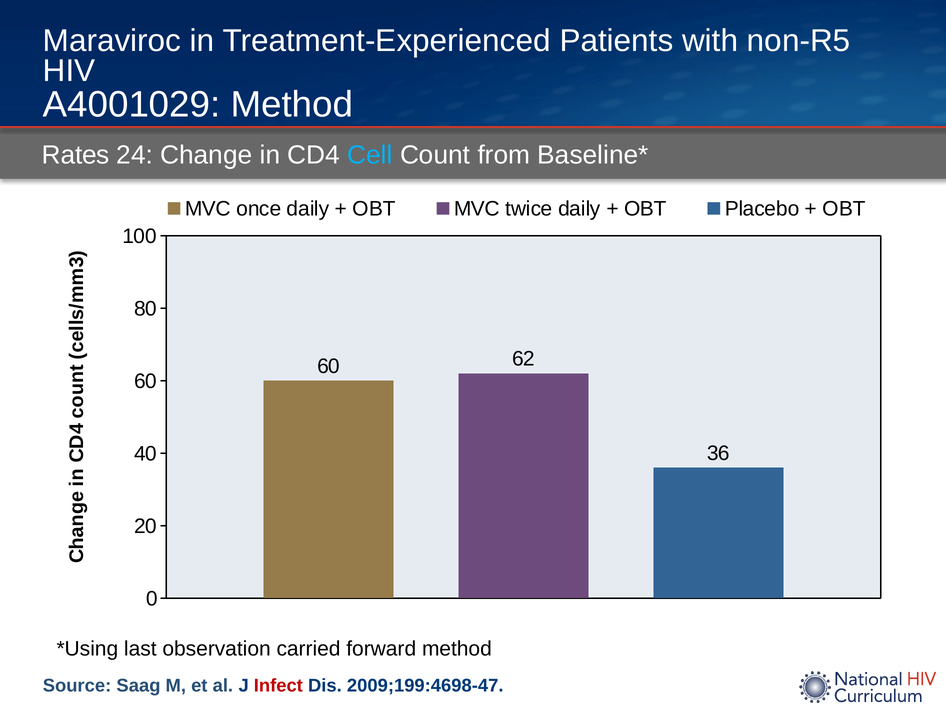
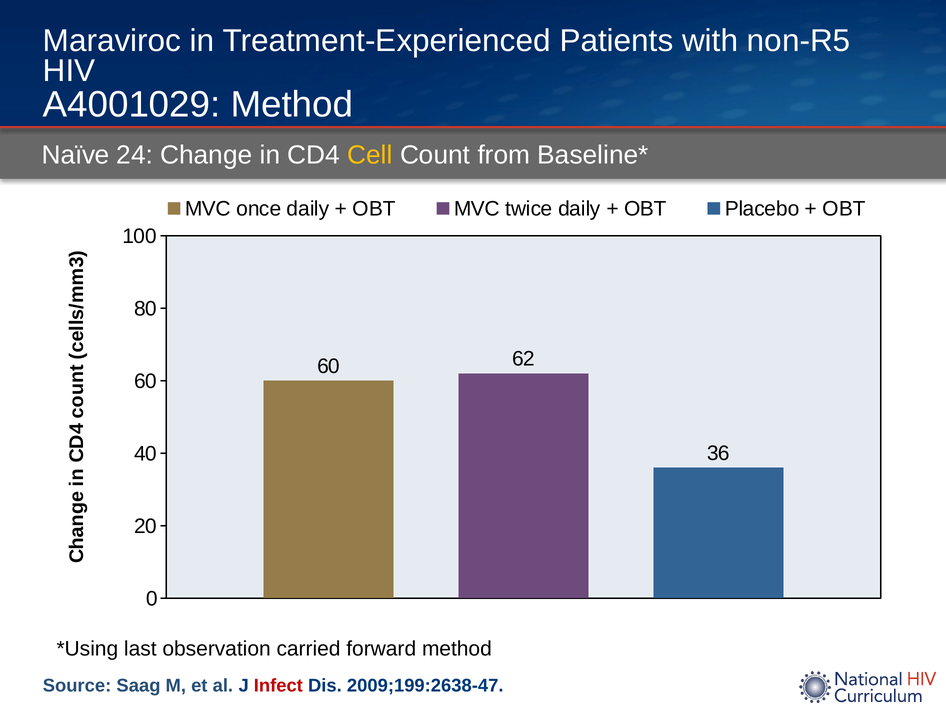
Rates: Rates -> Naïve
Cell colour: light blue -> yellow
2009;199:4698-47: 2009;199:4698-47 -> 2009;199:2638-47
